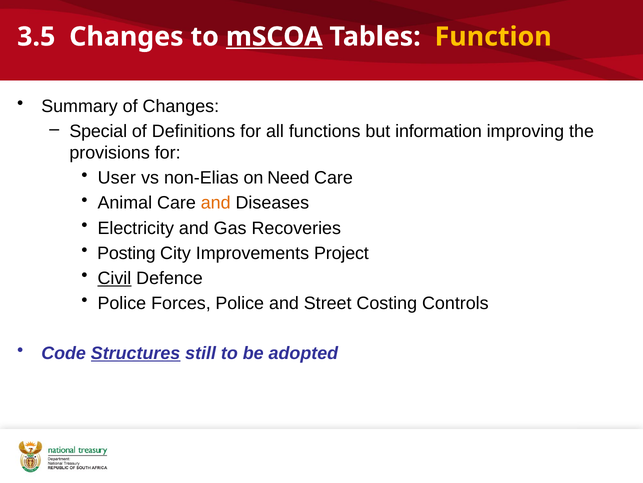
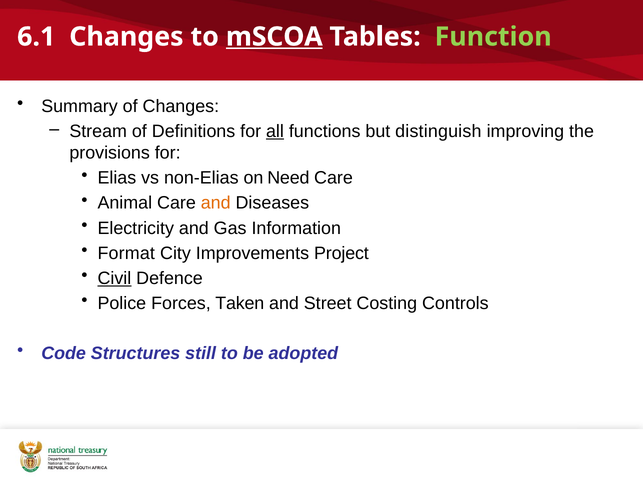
3.5: 3.5 -> 6.1
Function colour: yellow -> light green
Special: Special -> Stream
all underline: none -> present
information: information -> distinguish
User: User -> Elias
Recoveries: Recoveries -> Information
Posting: Posting -> Format
Forces Police: Police -> Taken
Structures underline: present -> none
